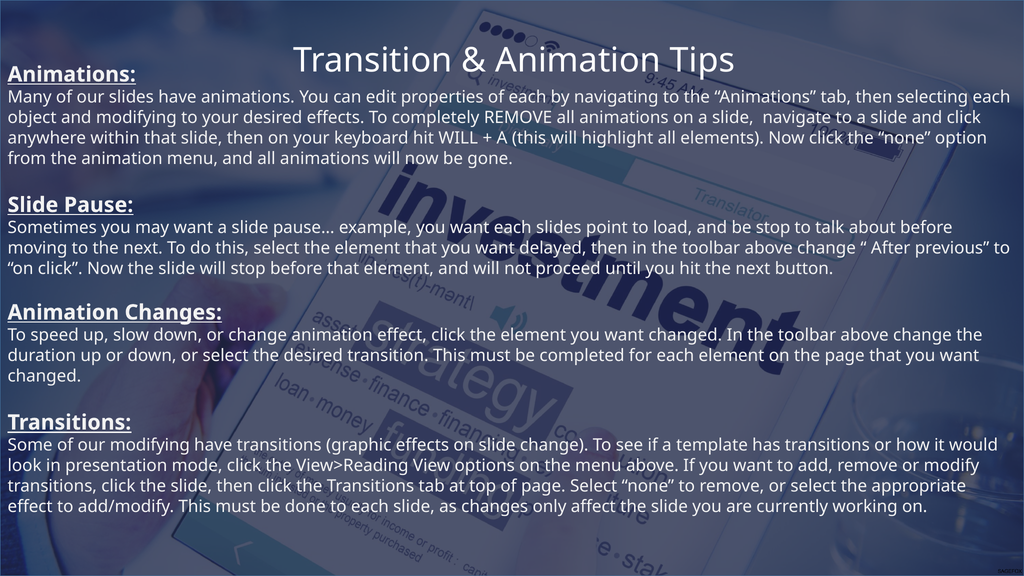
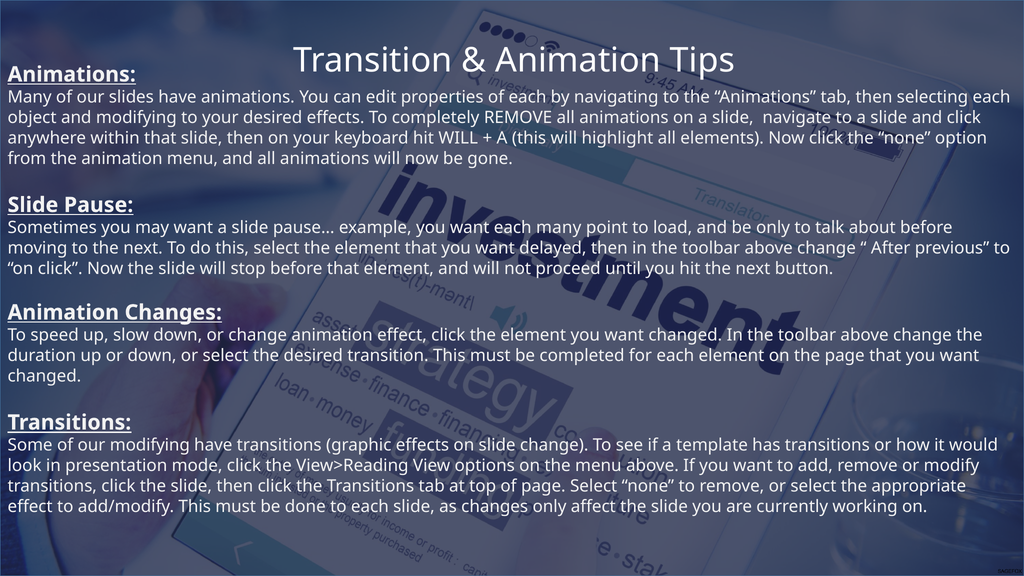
each slides: slides -> many
be stop: stop -> only
